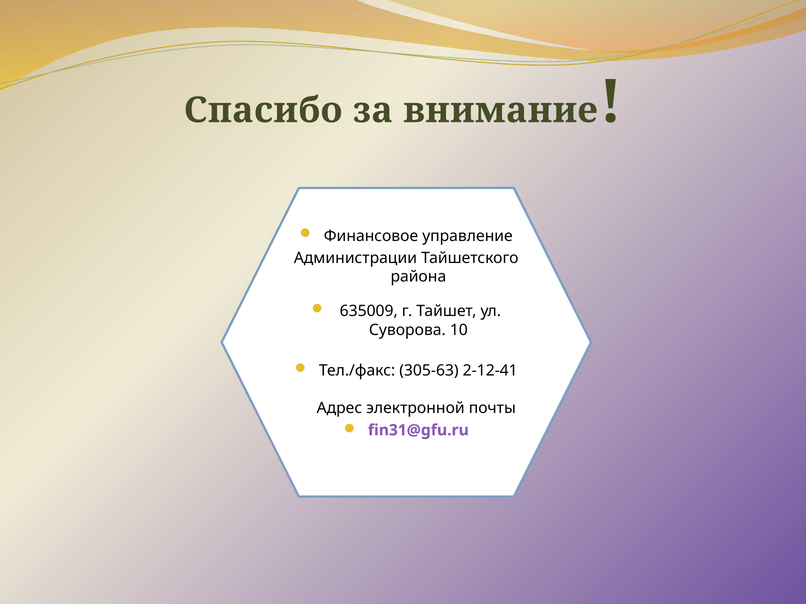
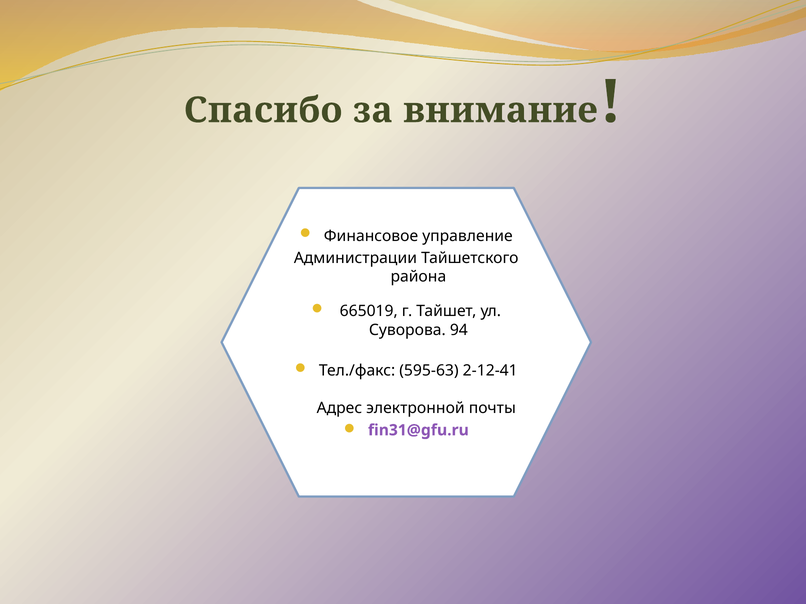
635009: 635009 -> 665019
10: 10 -> 94
305-63: 305-63 -> 595-63
